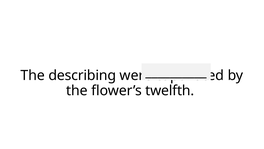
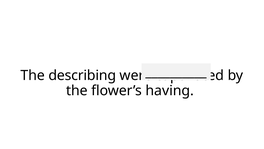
twelfth: twelfth -> having
